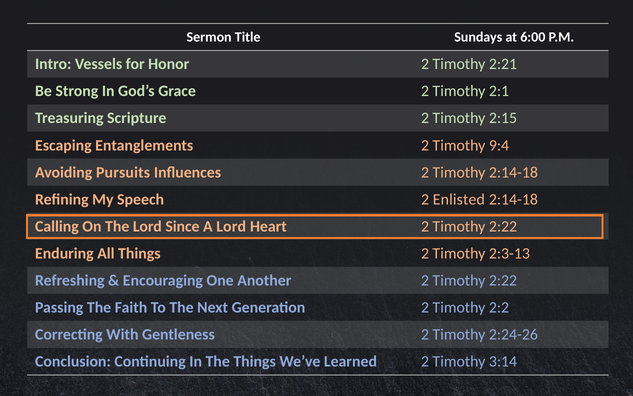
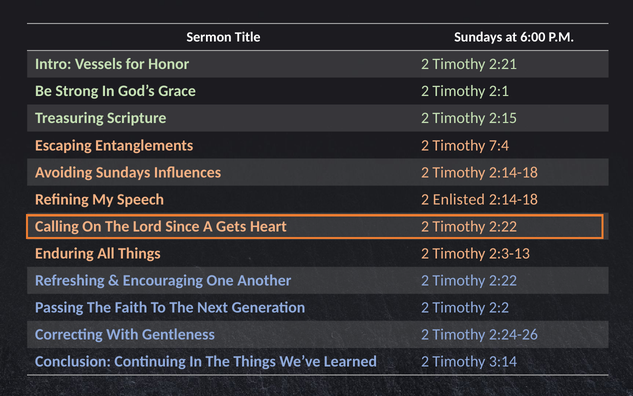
9:4: 9:4 -> 7:4
Avoiding Pursuits: Pursuits -> Sundays
A Lord: Lord -> Gets
